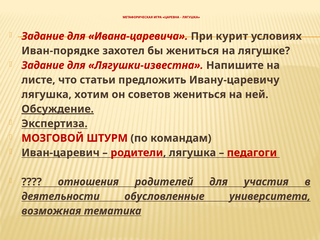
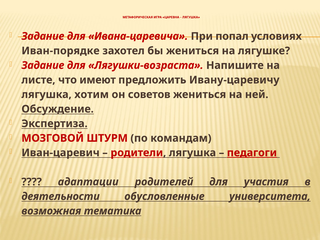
курит: курит -> попал
Лягушки-известна: Лягушки-известна -> Лягушки-возраста
статьи: статьи -> имеют
Обсуждение underline: present -> none
отношения: отношения -> адаптации
